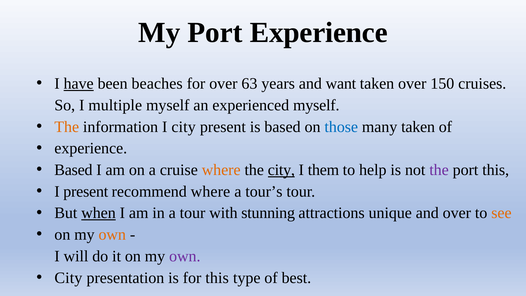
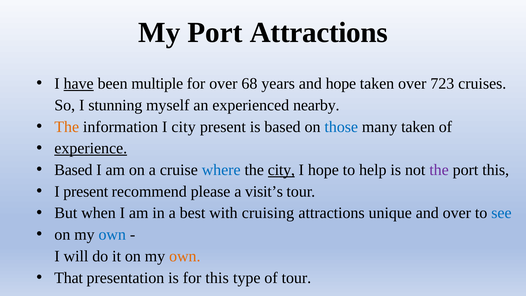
Port Experience: Experience -> Attractions
beaches: beaches -> multiple
63: 63 -> 68
and want: want -> hope
150: 150 -> 723
multiple: multiple -> stunning
experienced myself: myself -> nearby
experience at (91, 148) underline: none -> present
where at (221, 170) colour: orange -> blue
I them: them -> hope
recommend where: where -> please
tour’s: tour’s -> visit’s
when underline: present -> none
a tour: tour -> best
stunning: stunning -> cruising
see colour: orange -> blue
own at (112, 235) colour: orange -> blue
own at (185, 256) colour: purple -> orange
City at (68, 278): City -> That
of best: best -> tour
